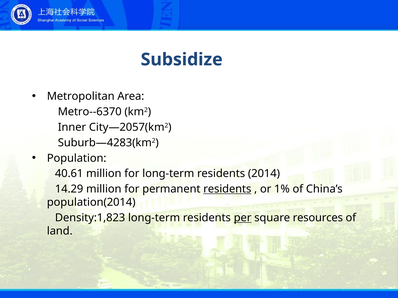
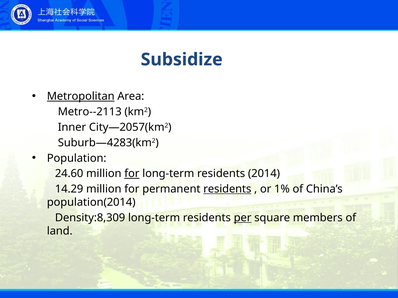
Metropolitan underline: none -> present
Metro--6370: Metro--6370 -> Metro--2113
40.61: 40.61 -> 24.60
for at (132, 174) underline: none -> present
Density:1,823: Density:1,823 -> Density:8,309
resources: resources -> members
